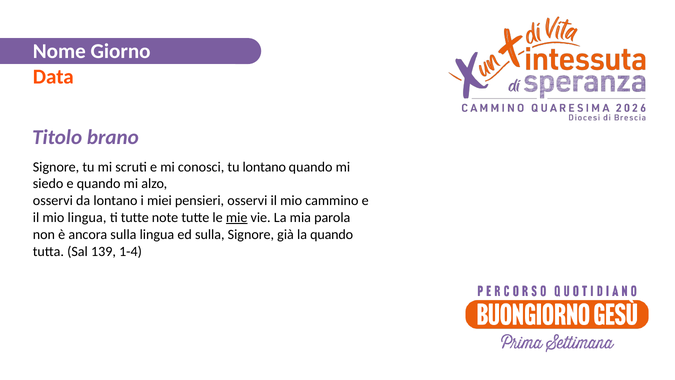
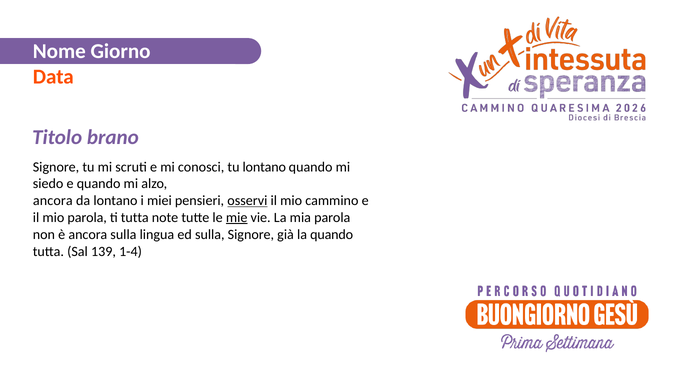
osservi at (53, 201): osservi -> ancora
osservi at (247, 201) underline: none -> present
mio lingua: lingua -> parola
ti tutte: tutte -> tutta
